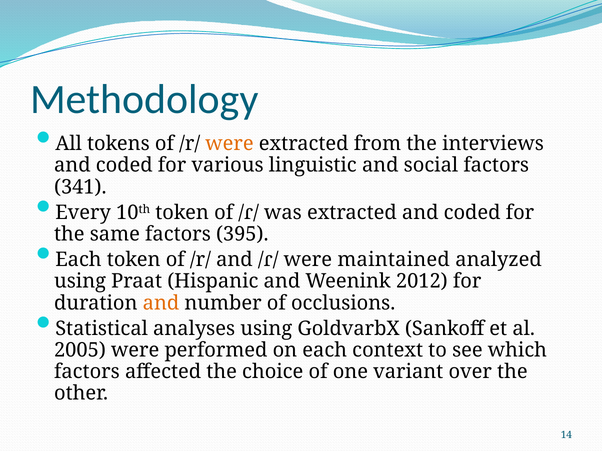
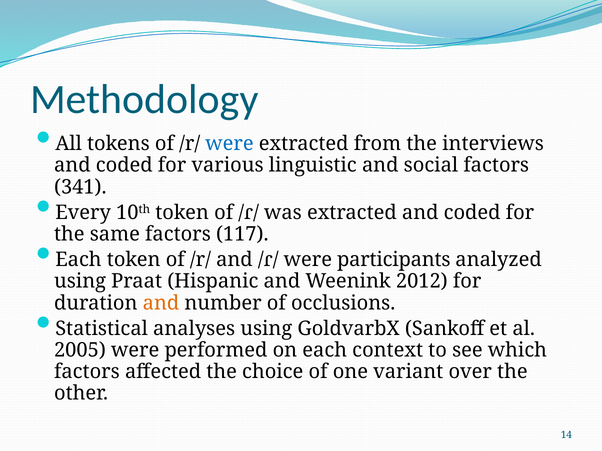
were at (229, 144) colour: orange -> blue
395: 395 -> 117
maintained: maintained -> participants
